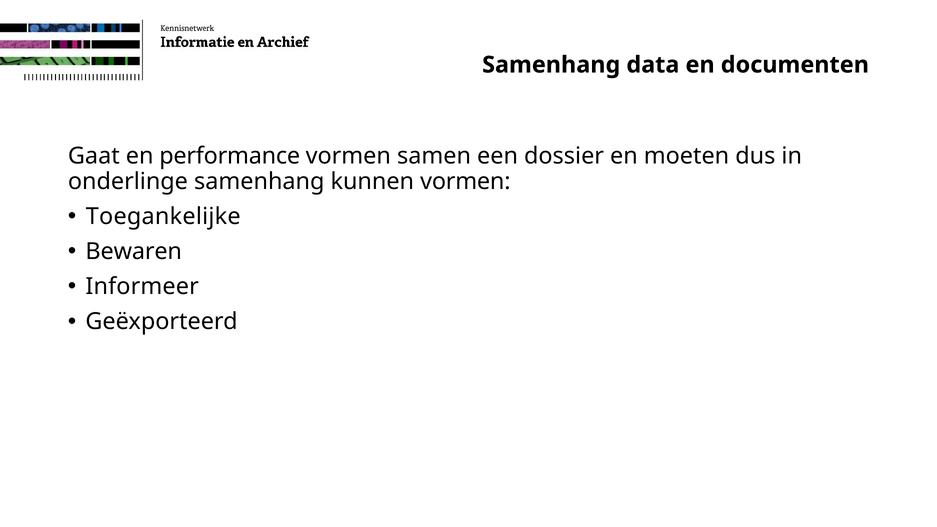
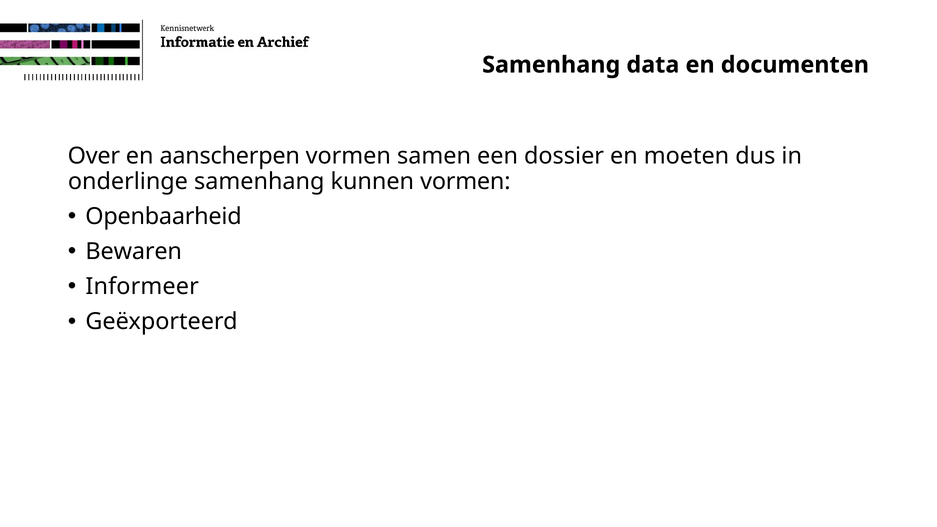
Gaat: Gaat -> Over
performance: performance -> aanscherpen
Toegankelijke: Toegankelijke -> Openbaarheid
